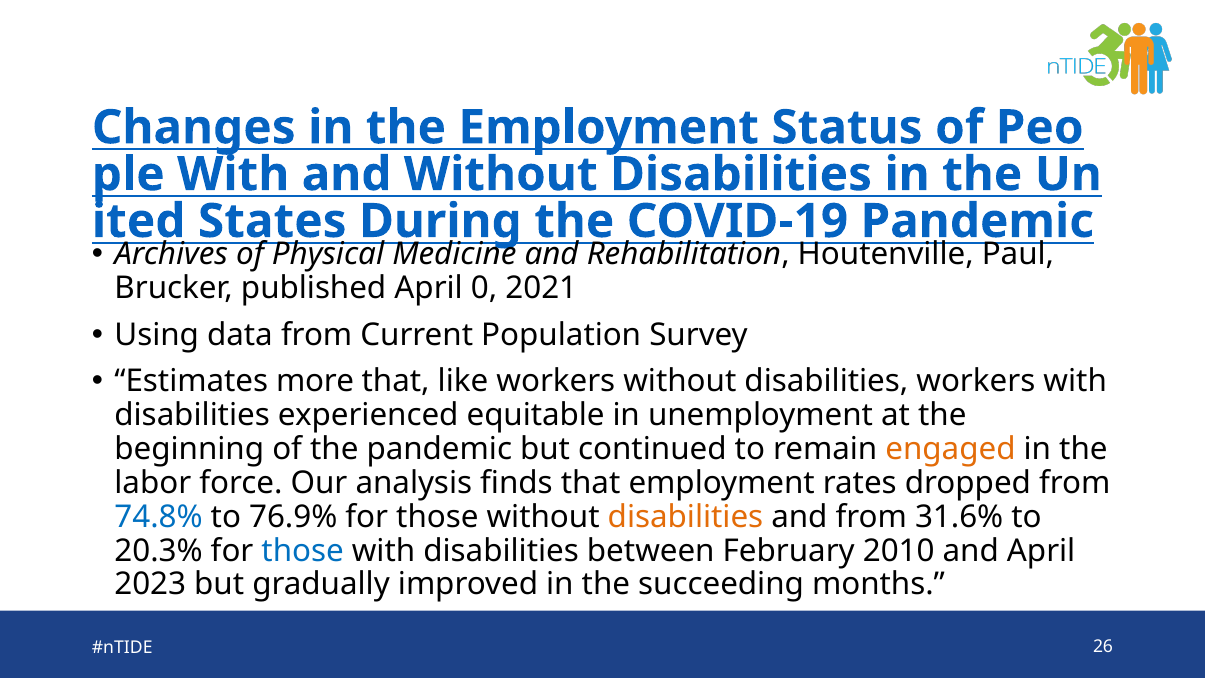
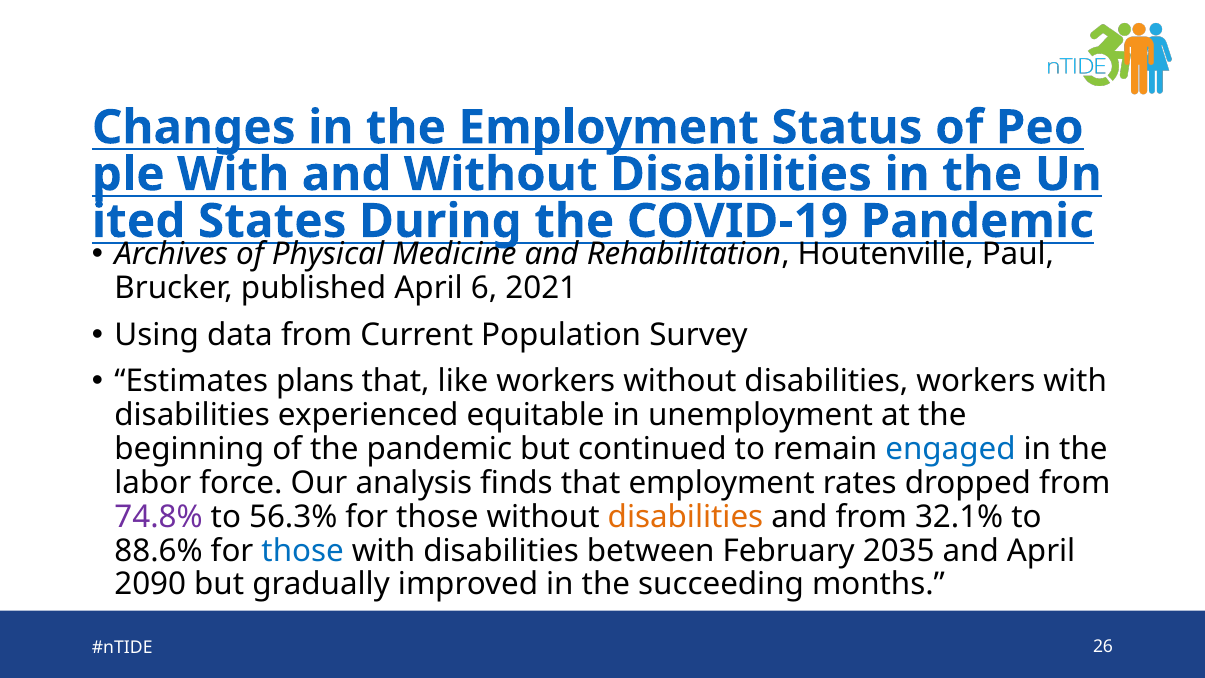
0: 0 -> 6
more: more -> plans
engaged colour: orange -> blue
74.8% colour: blue -> purple
76.9%: 76.9% -> 56.3%
31.6%: 31.6% -> 32.1%
20.3%: 20.3% -> 88.6%
2010: 2010 -> 2035
2023: 2023 -> 2090
